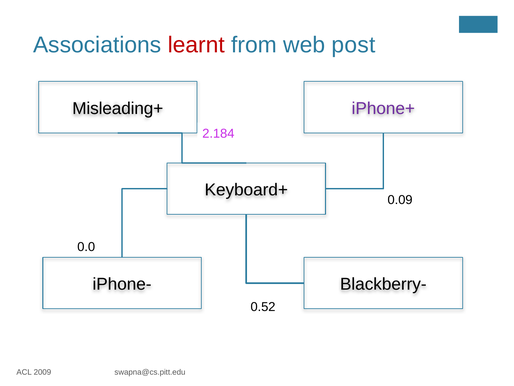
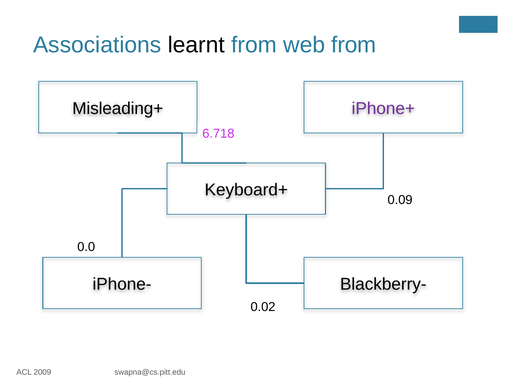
learnt colour: red -> black
web post: post -> from
2.184: 2.184 -> 6.718
0.52: 0.52 -> 0.02
